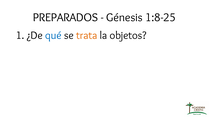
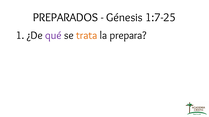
1:8-25: 1:8-25 -> 1:7-25
qué colour: blue -> purple
objetos: objetos -> prepara
